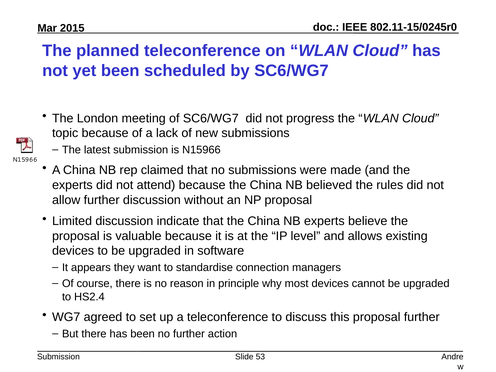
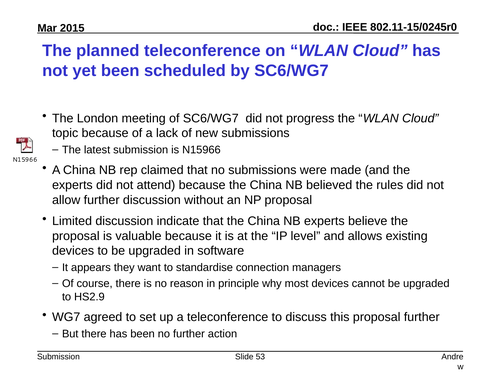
HS2.4: HS2.4 -> HS2.9
